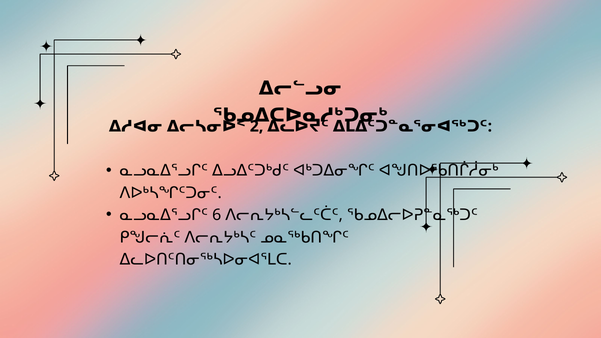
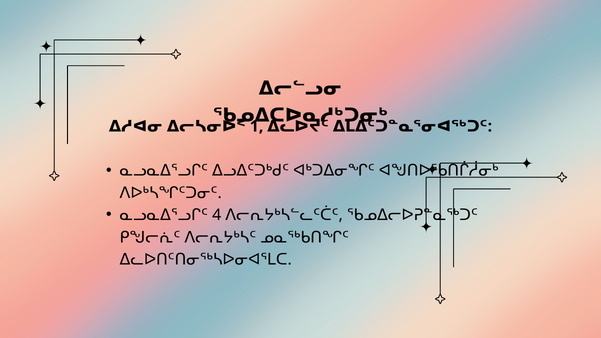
2: 2 -> 1
6: 6 -> 4
